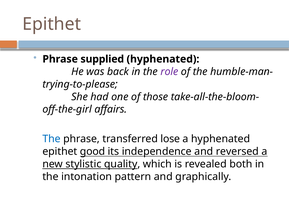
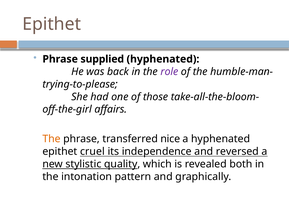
The at (51, 139) colour: blue -> orange
lose: lose -> nice
good: good -> cruel
